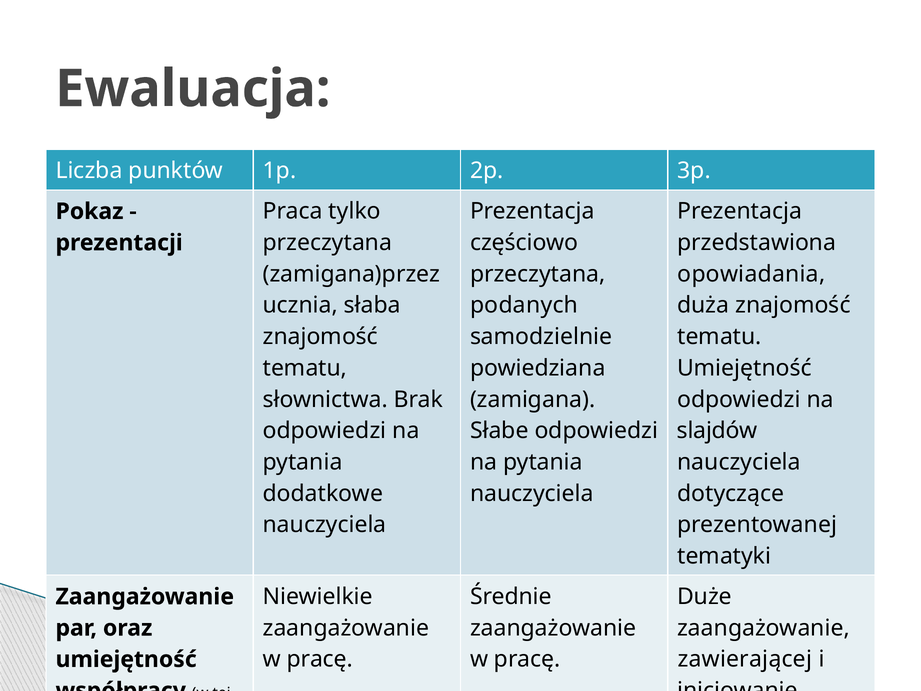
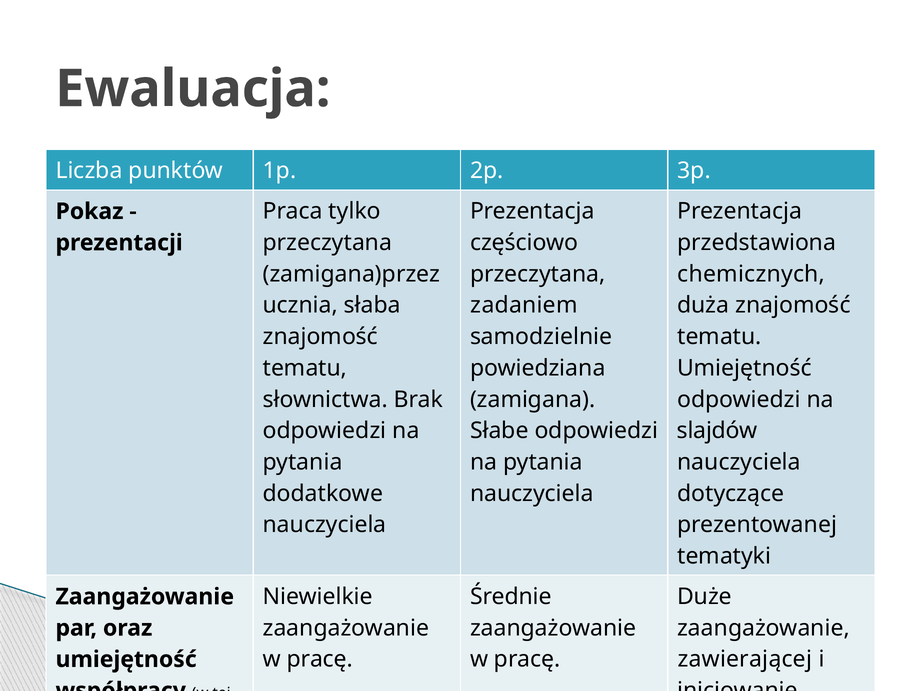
opowiadania: opowiadania -> chemicznych
podanych: podanych -> zadaniem
